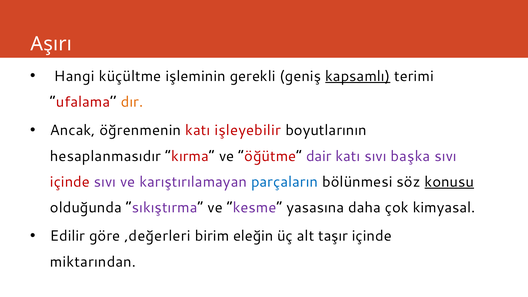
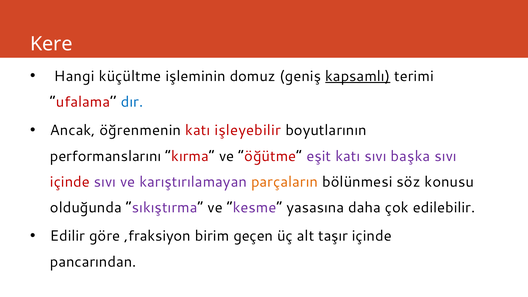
Aşırı: Aşırı -> Kere
gerekli: gerekli -> domuz
dır colour: orange -> blue
hesaplanmasıdır: hesaplanmasıdır -> performanslarını
dair: dair -> eşit
parçaların colour: blue -> orange
konusu underline: present -> none
kimyasal: kimyasal -> edilebilir
,değerleri: ,değerleri -> ,fraksiyon
eleğin: eleğin -> geçen
miktarından: miktarından -> pancarından
